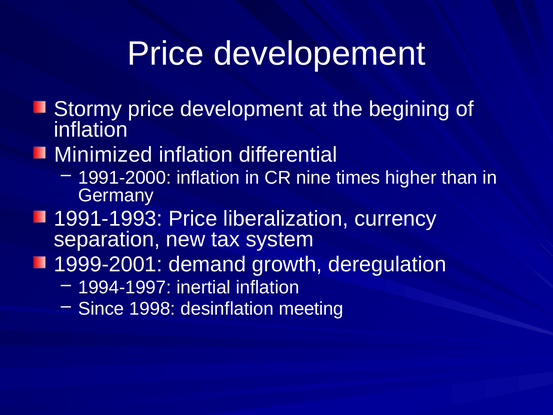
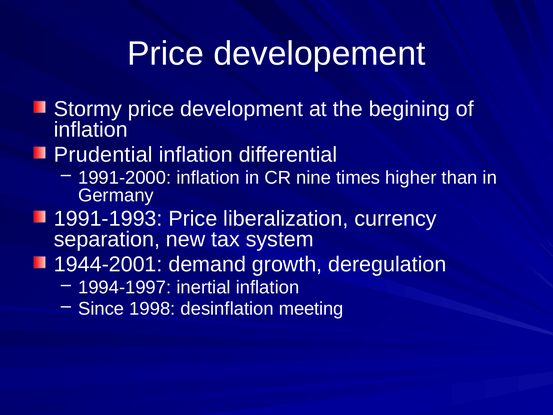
Minimized: Minimized -> Prudential
1999-2001: 1999-2001 -> 1944-2001
